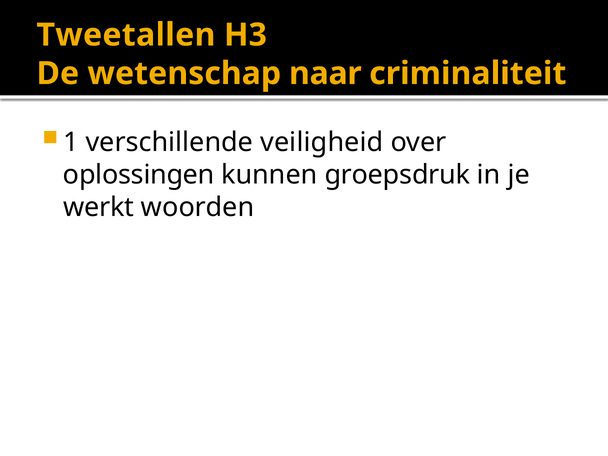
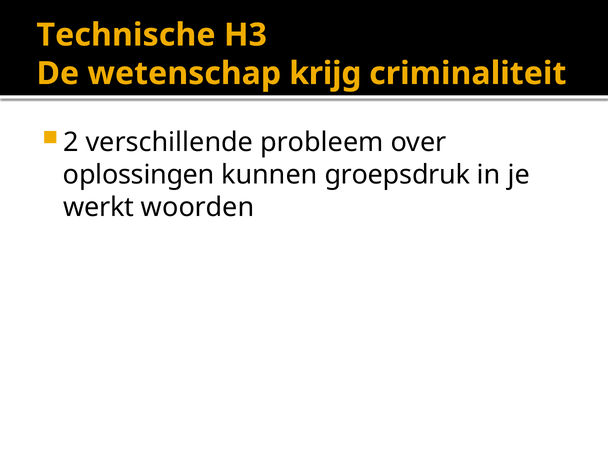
Tweetallen: Tweetallen -> Technische
naar: naar -> krijg
1: 1 -> 2
veiligheid: veiligheid -> probleem
